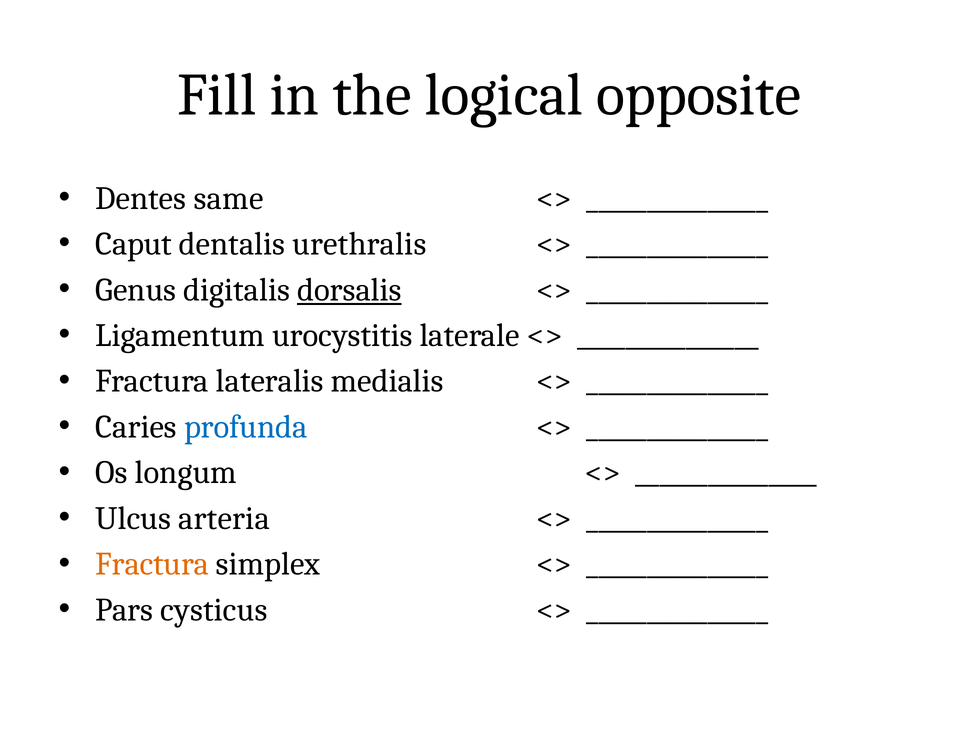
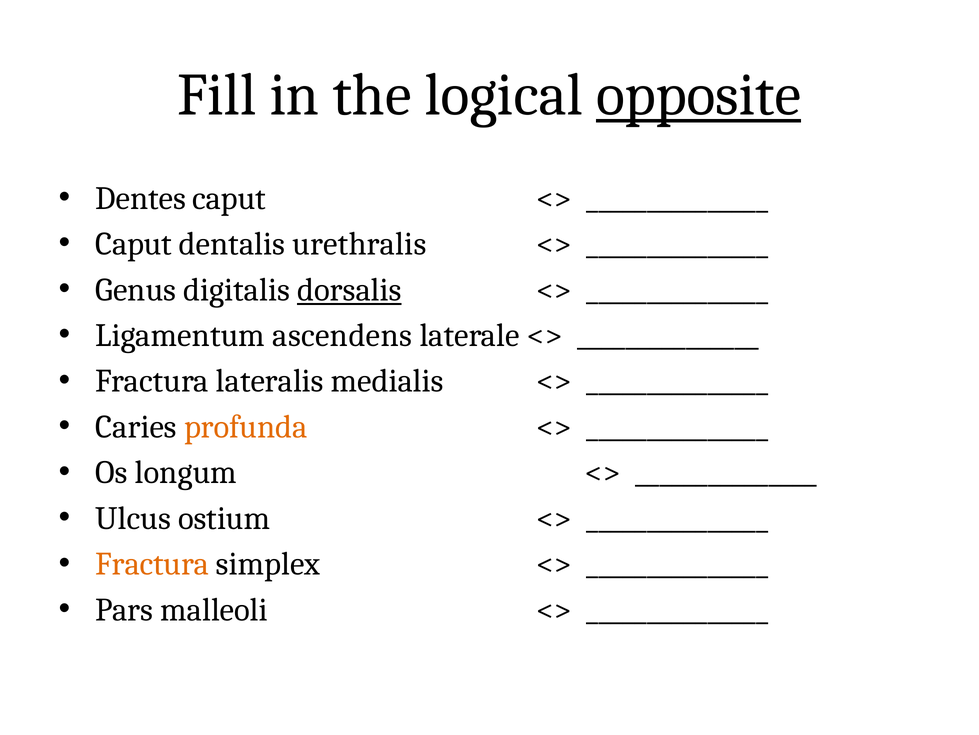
opposite underline: none -> present
Dentes same: same -> caput
urocystitis: urocystitis -> ascendens
profunda colour: blue -> orange
arteria: arteria -> ostium
cysticus: cysticus -> malleoli
